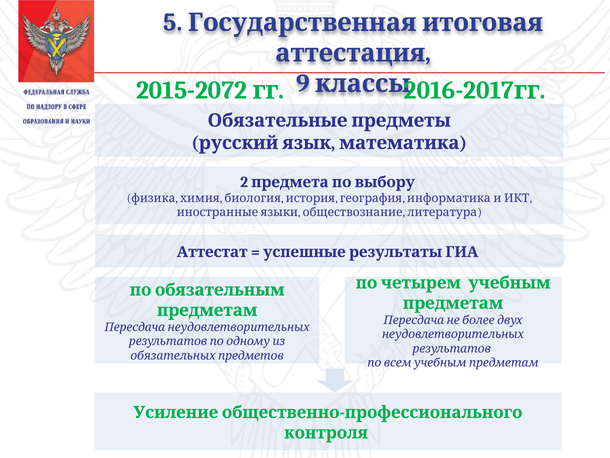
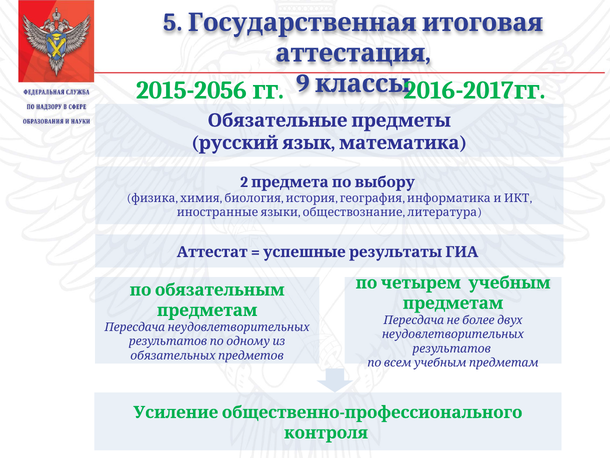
2015-2072: 2015-2072 -> 2015-2056
